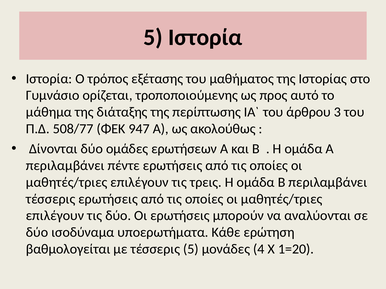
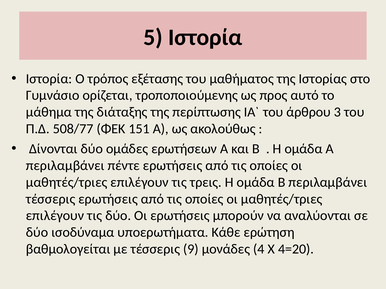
947: 947 -> 151
τέσσερις 5: 5 -> 9
1=20: 1=20 -> 4=20
